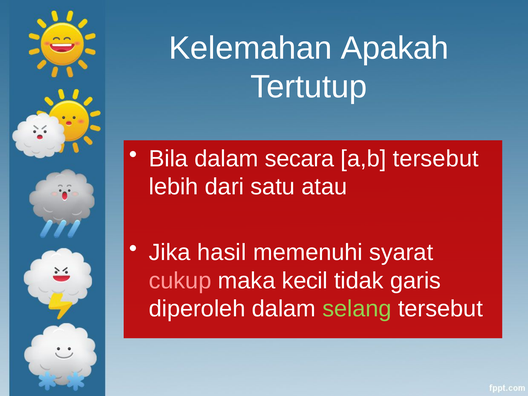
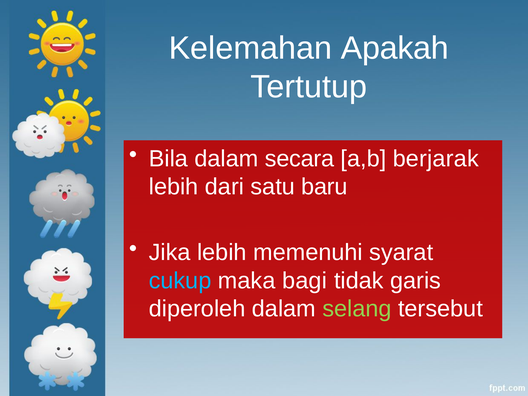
a,b tersebut: tersebut -> berjarak
atau: atau -> baru
Jika hasil: hasil -> lebih
cukup colour: pink -> light blue
kecil: kecil -> bagi
